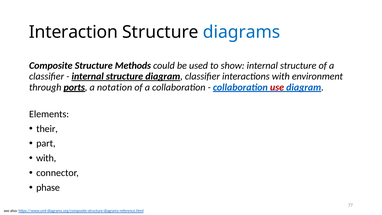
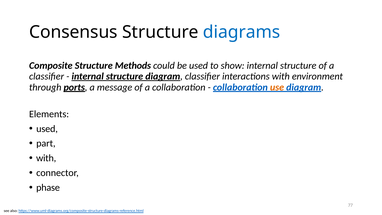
Interaction: Interaction -> Consensus
notation: notation -> message
use colour: red -> orange
their at (47, 129): their -> used
